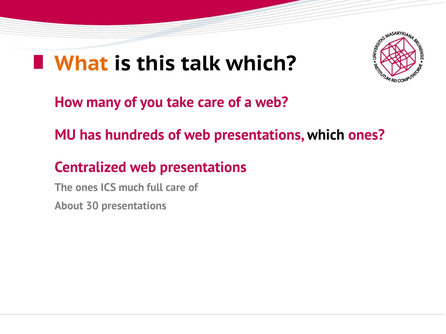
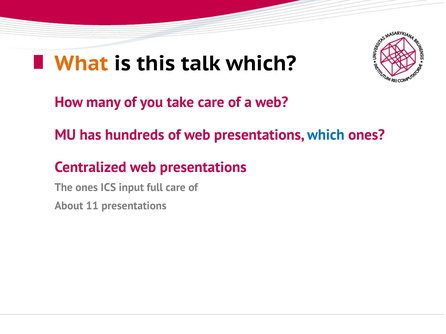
which at (326, 135) colour: black -> blue
much: much -> input
30: 30 -> 11
